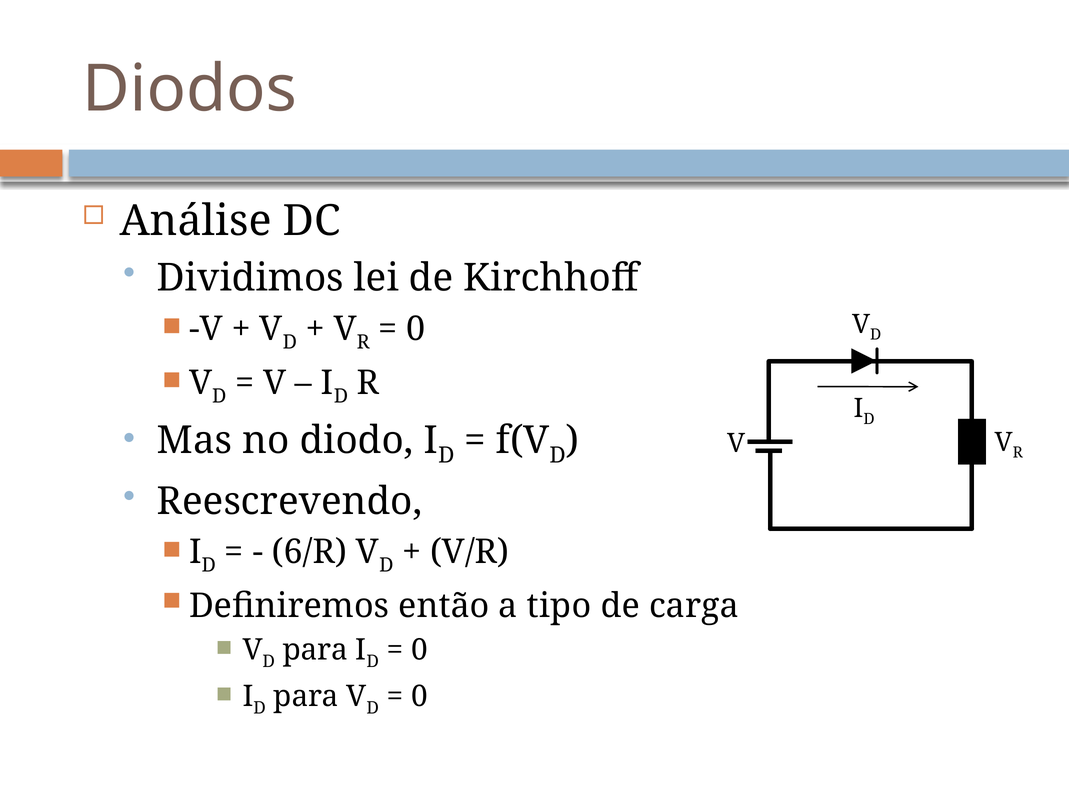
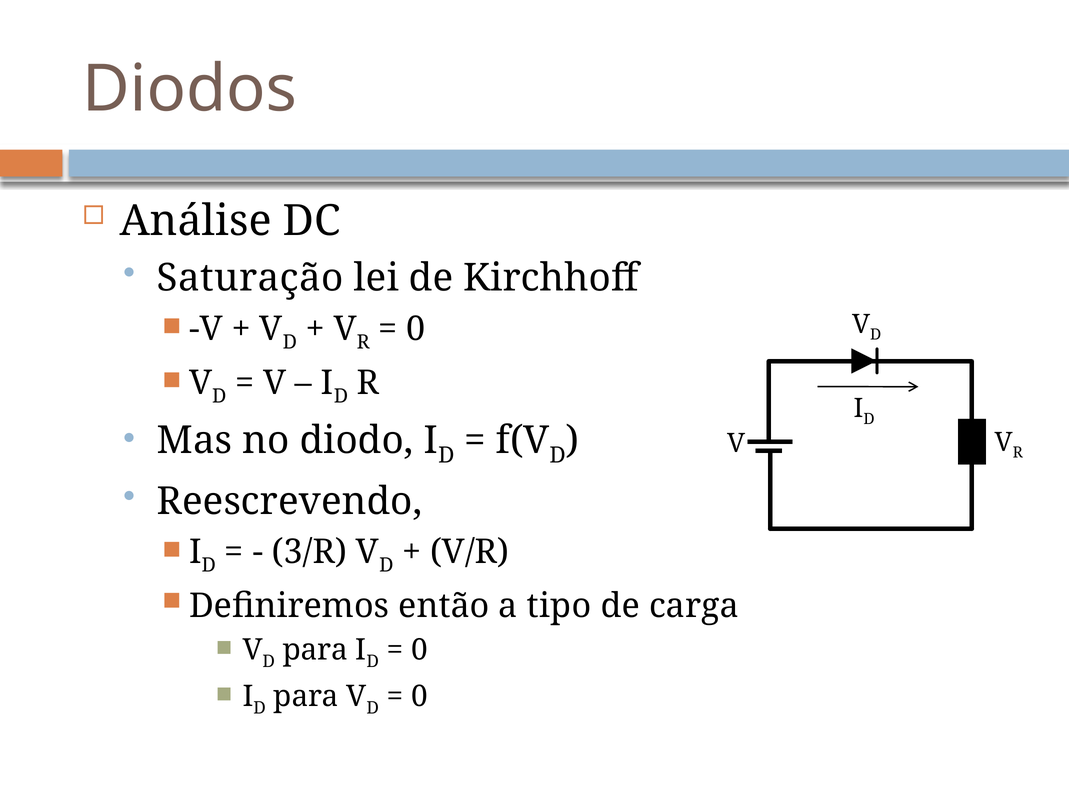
Dividimos: Dividimos -> Saturação
6/R: 6/R -> 3/R
